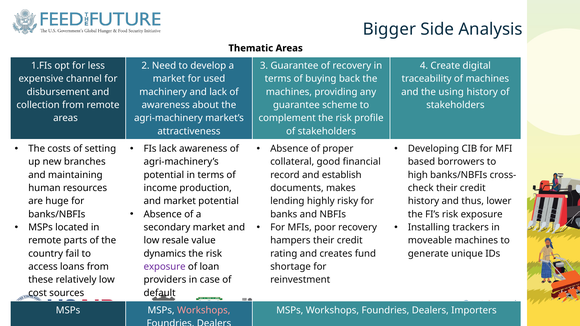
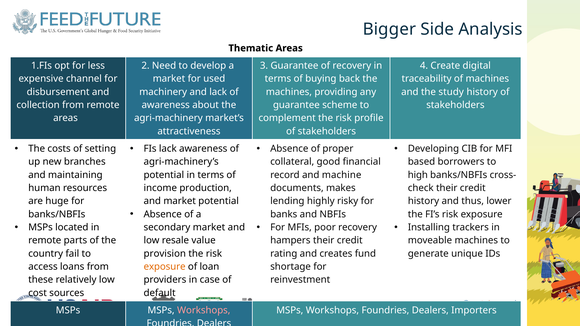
using: using -> study
establish: establish -> machine
dynamics: dynamics -> provision
exposure at (165, 267) colour: purple -> orange
